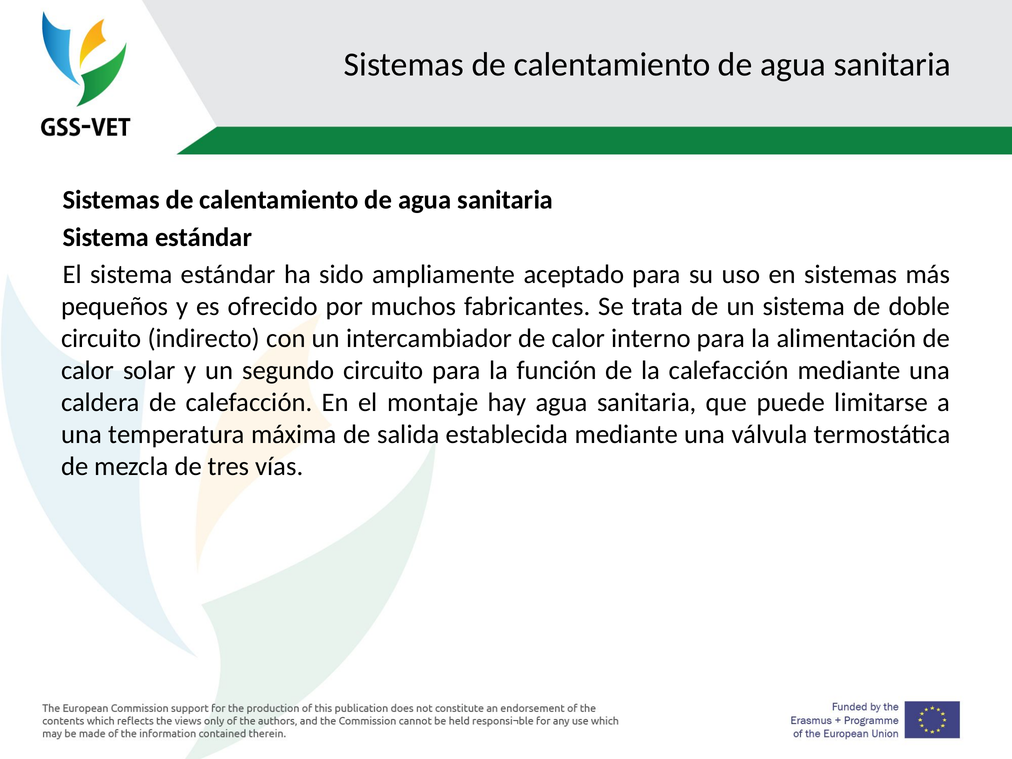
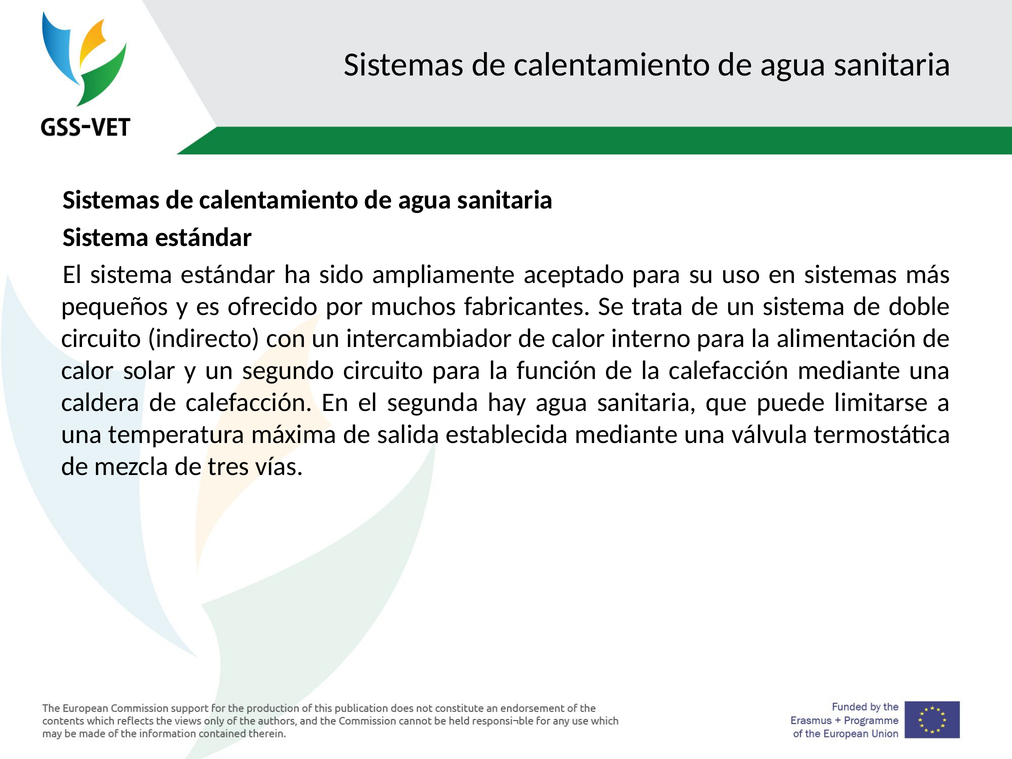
montaje: montaje -> segunda
